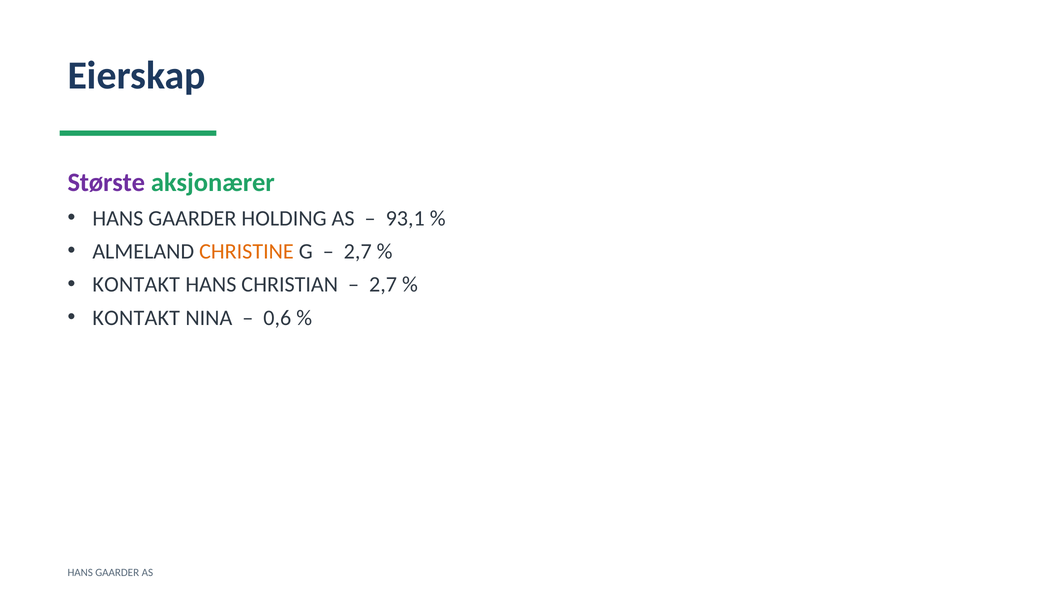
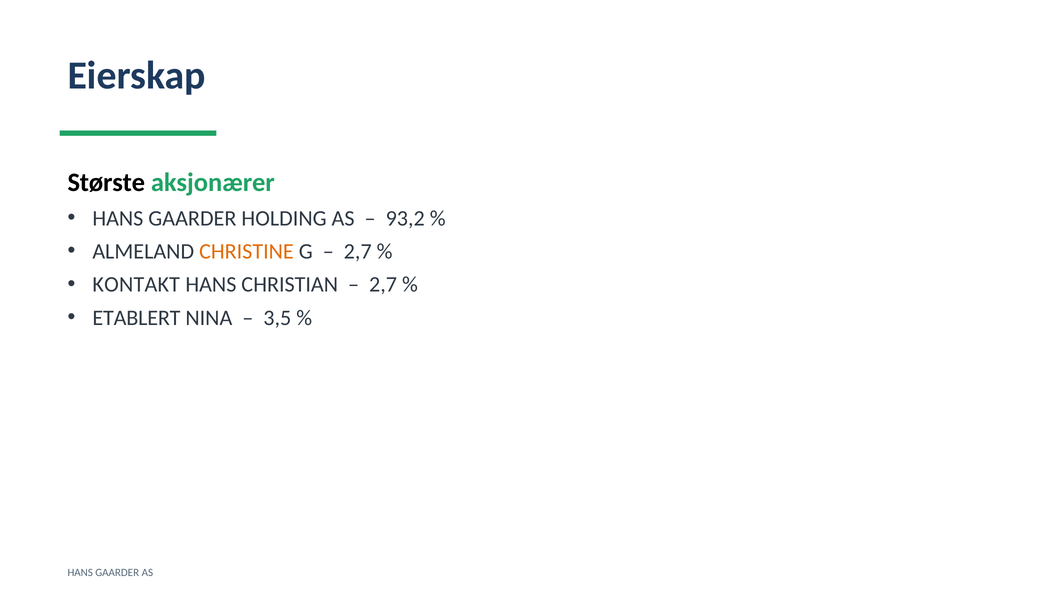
Største colour: purple -> black
93,1: 93,1 -> 93,2
KONTAKT at (136, 318): KONTAKT -> ETABLERT
0,6: 0,6 -> 3,5
